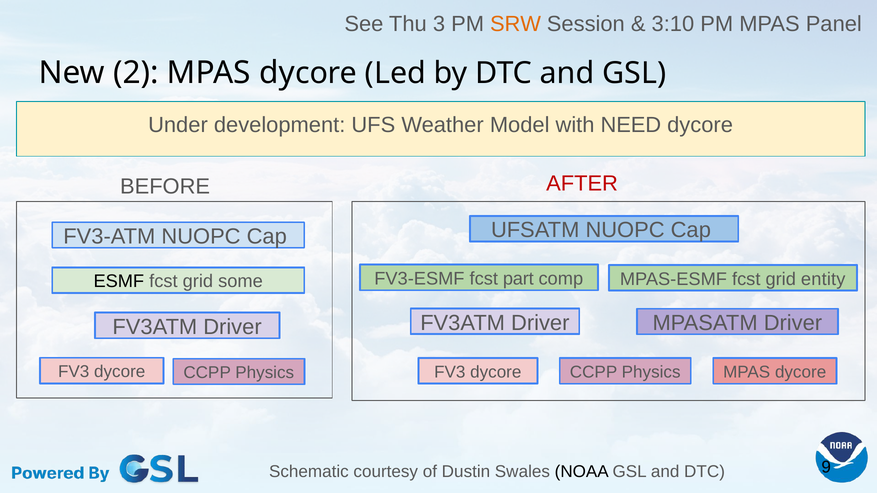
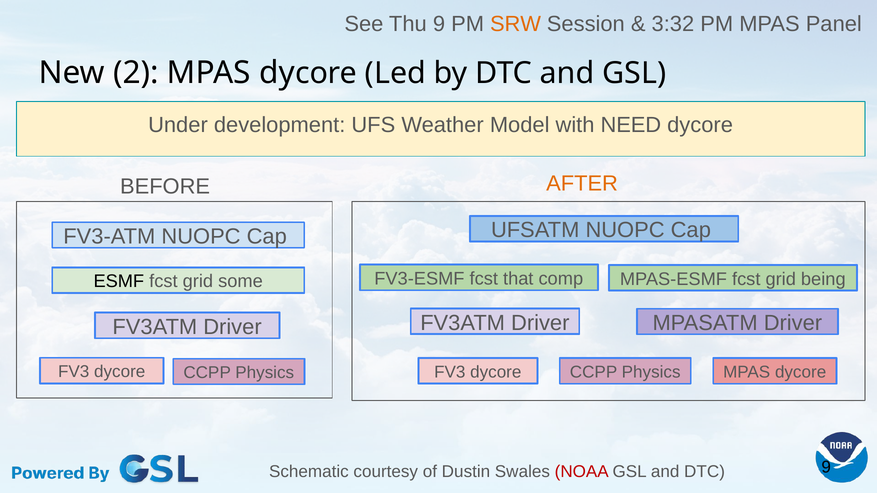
Thu 3: 3 -> 9
3:10: 3:10 -> 3:32
AFTER colour: red -> orange
entity: entity -> being
part: part -> that
NOAA colour: black -> red
